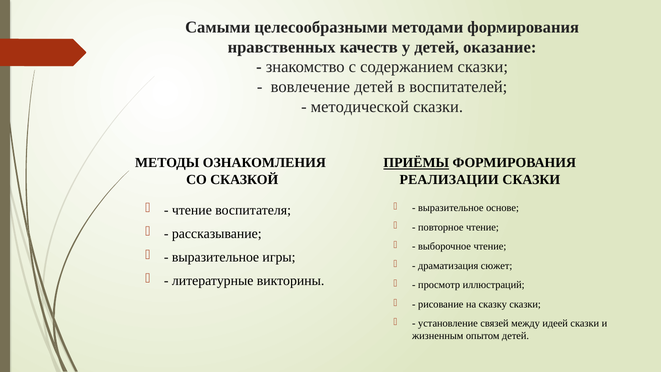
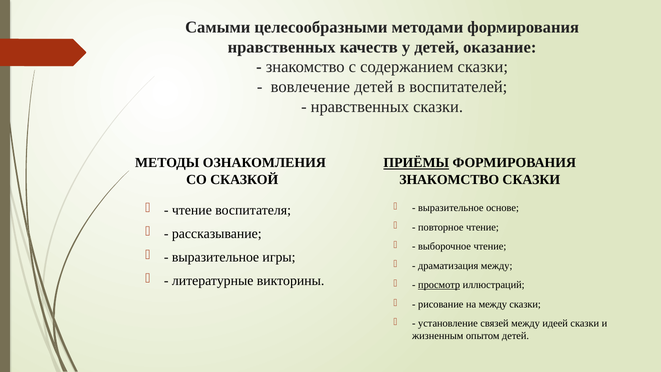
методической at (360, 107): методической -> нравственных
РЕАЛИЗАЦИИ at (449, 179): РЕАЛИЗАЦИИ -> ЗНАКОМСТВО
драматизация сюжет: сюжет -> между
просмотр underline: none -> present
на сказку: сказку -> между
